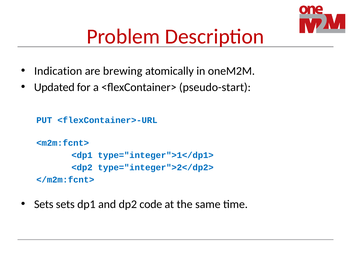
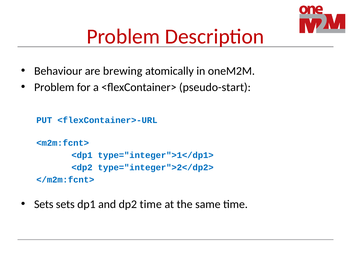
Indication: Indication -> Behaviour
Updated at (54, 87): Updated -> Problem
dp2 code: code -> time
